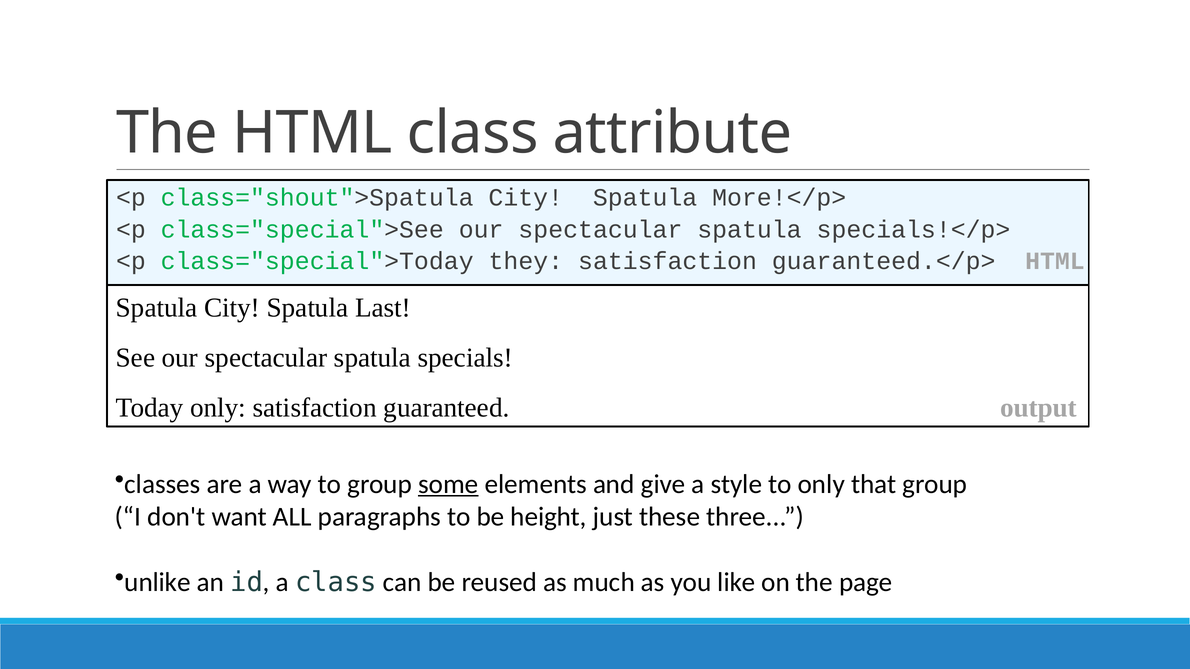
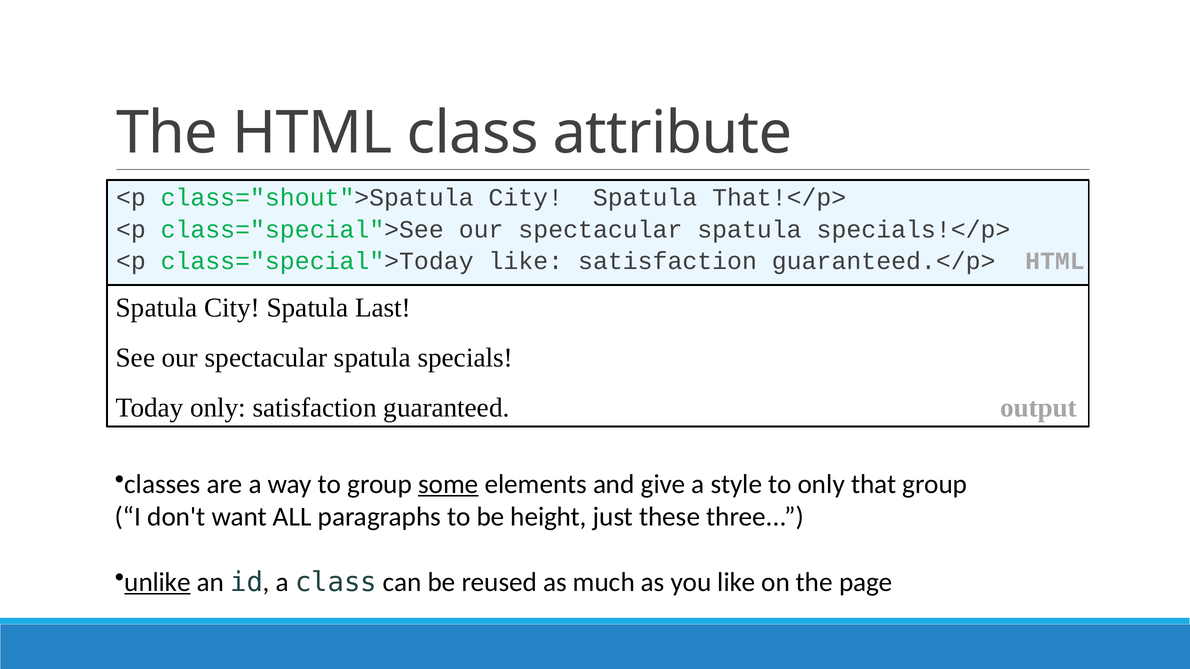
More!</p>: More!</p> -> That!</p>
class="special">Today they: they -> like
unlike underline: none -> present
